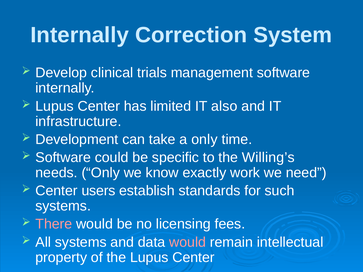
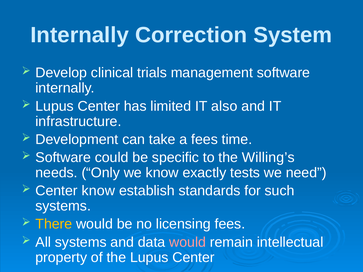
a only: only -> fees
work: work -> tests
Center users: users -> know
There colour: pink -> yellow
